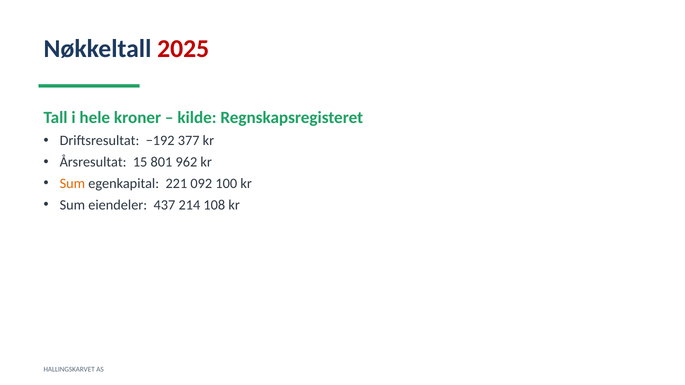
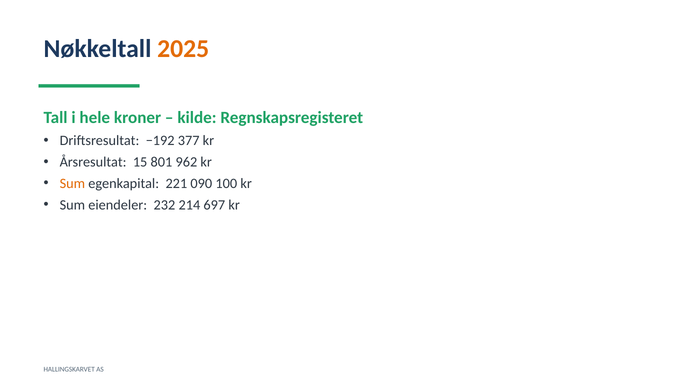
2025 colour: red -> orange
092: 092 -> 090
437: 437 -> 232
108: 108 -> 697
